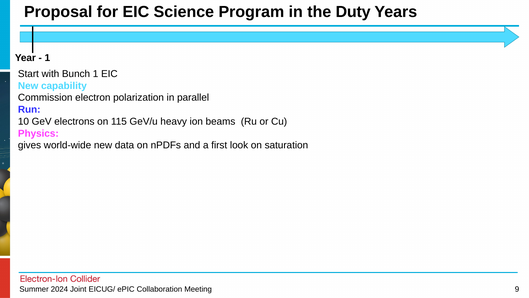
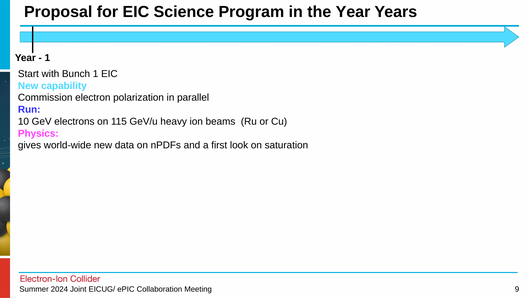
the Duty: Duty -> Year
